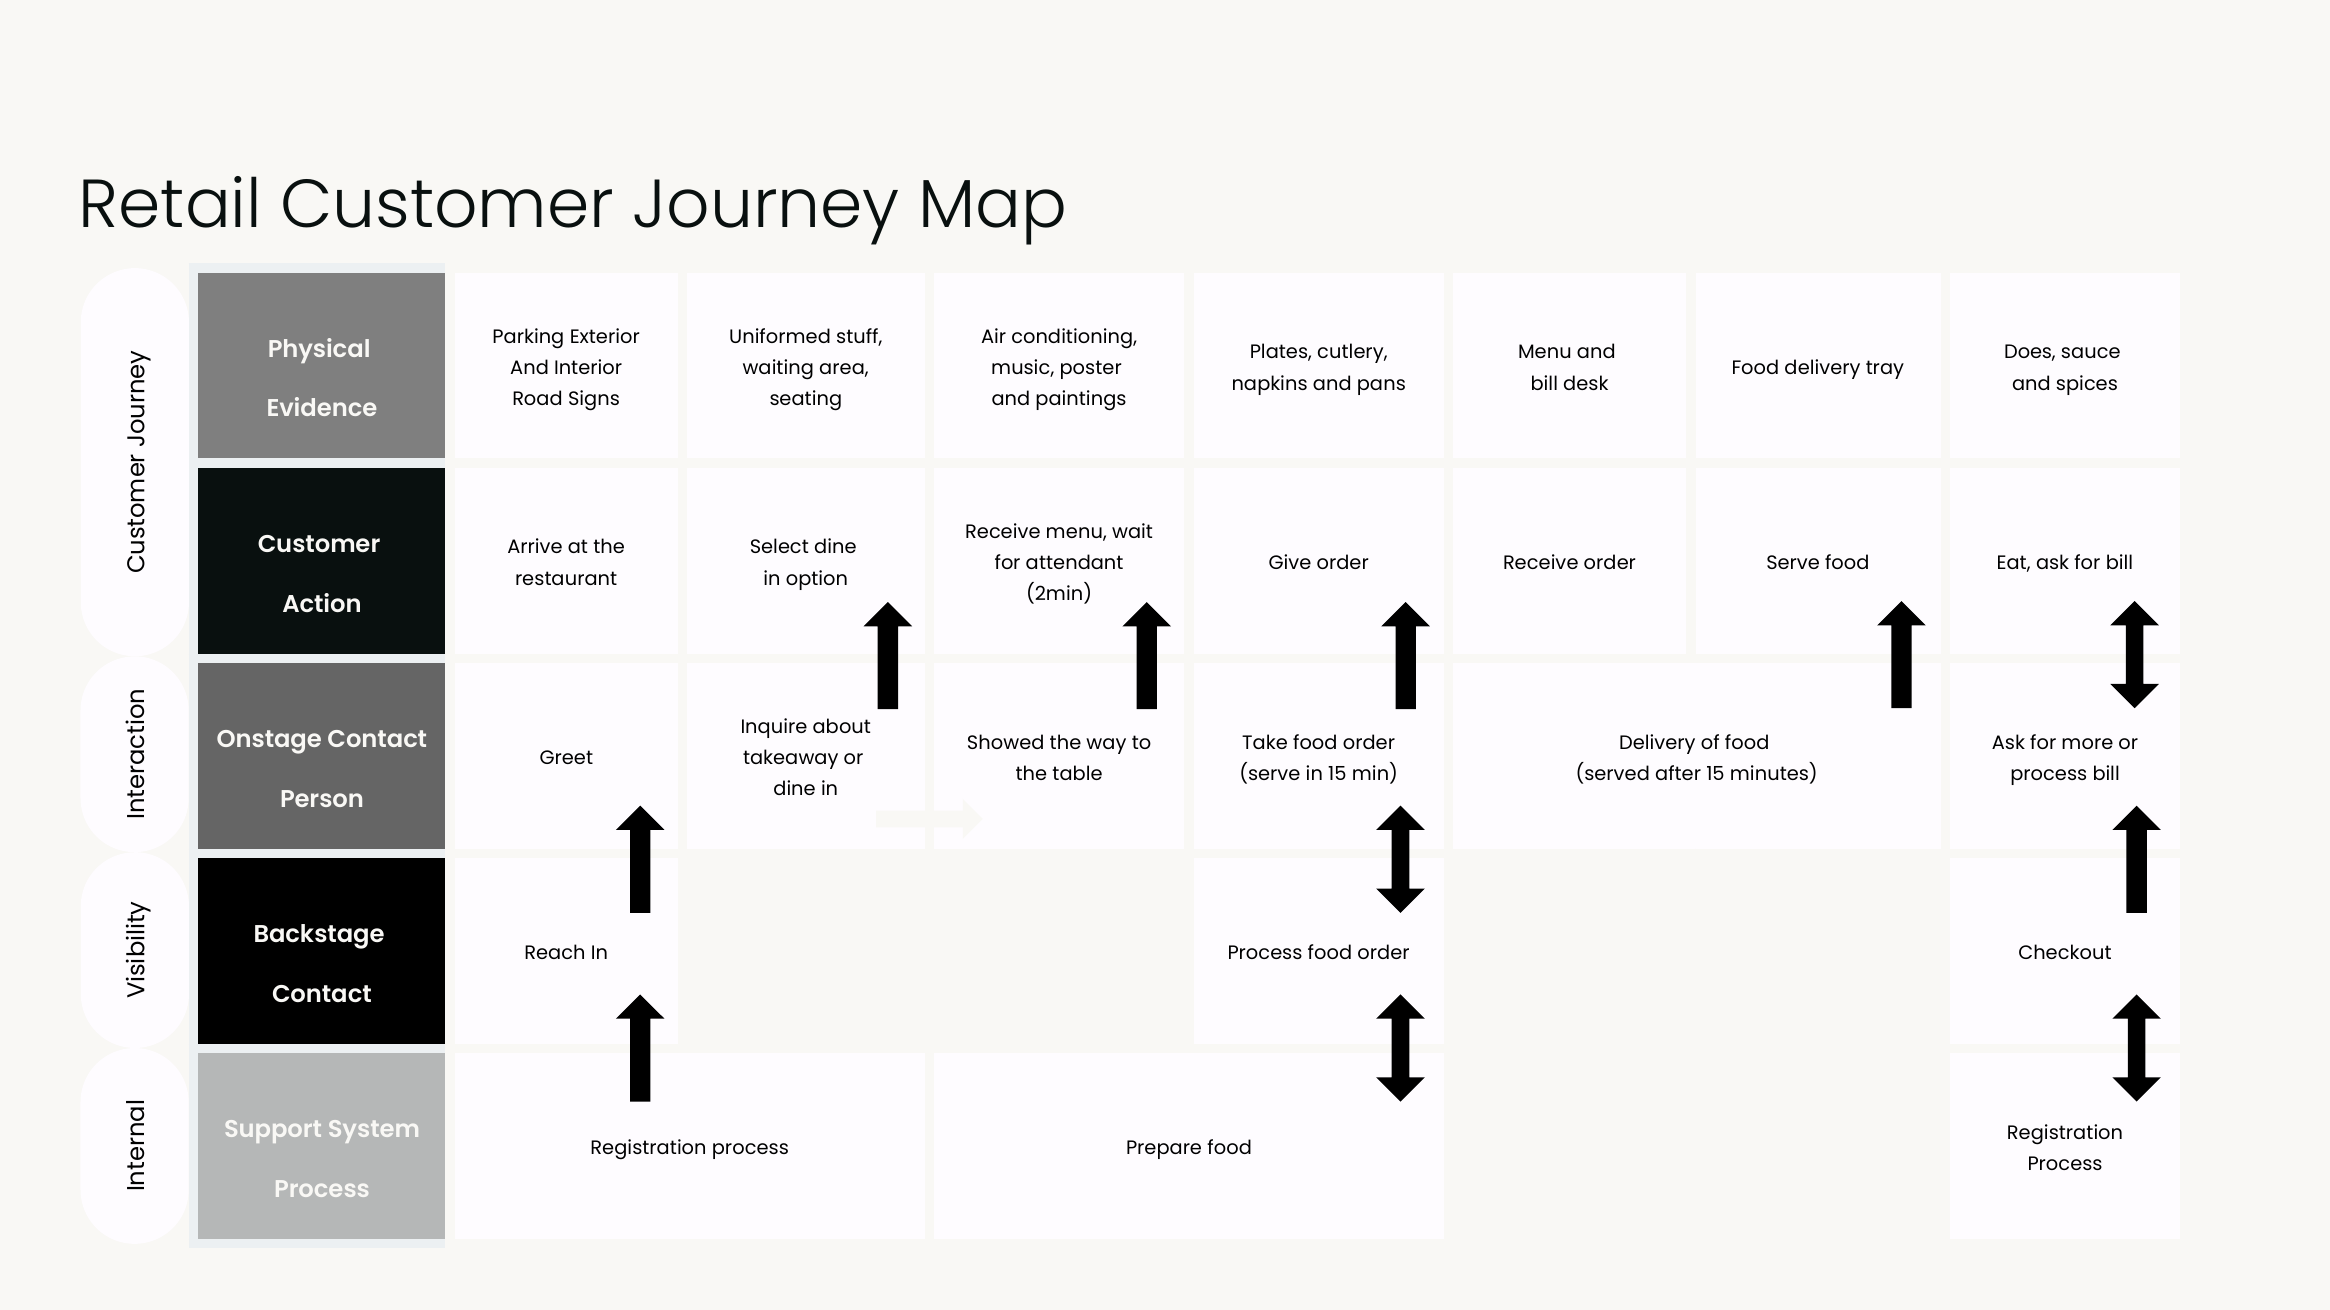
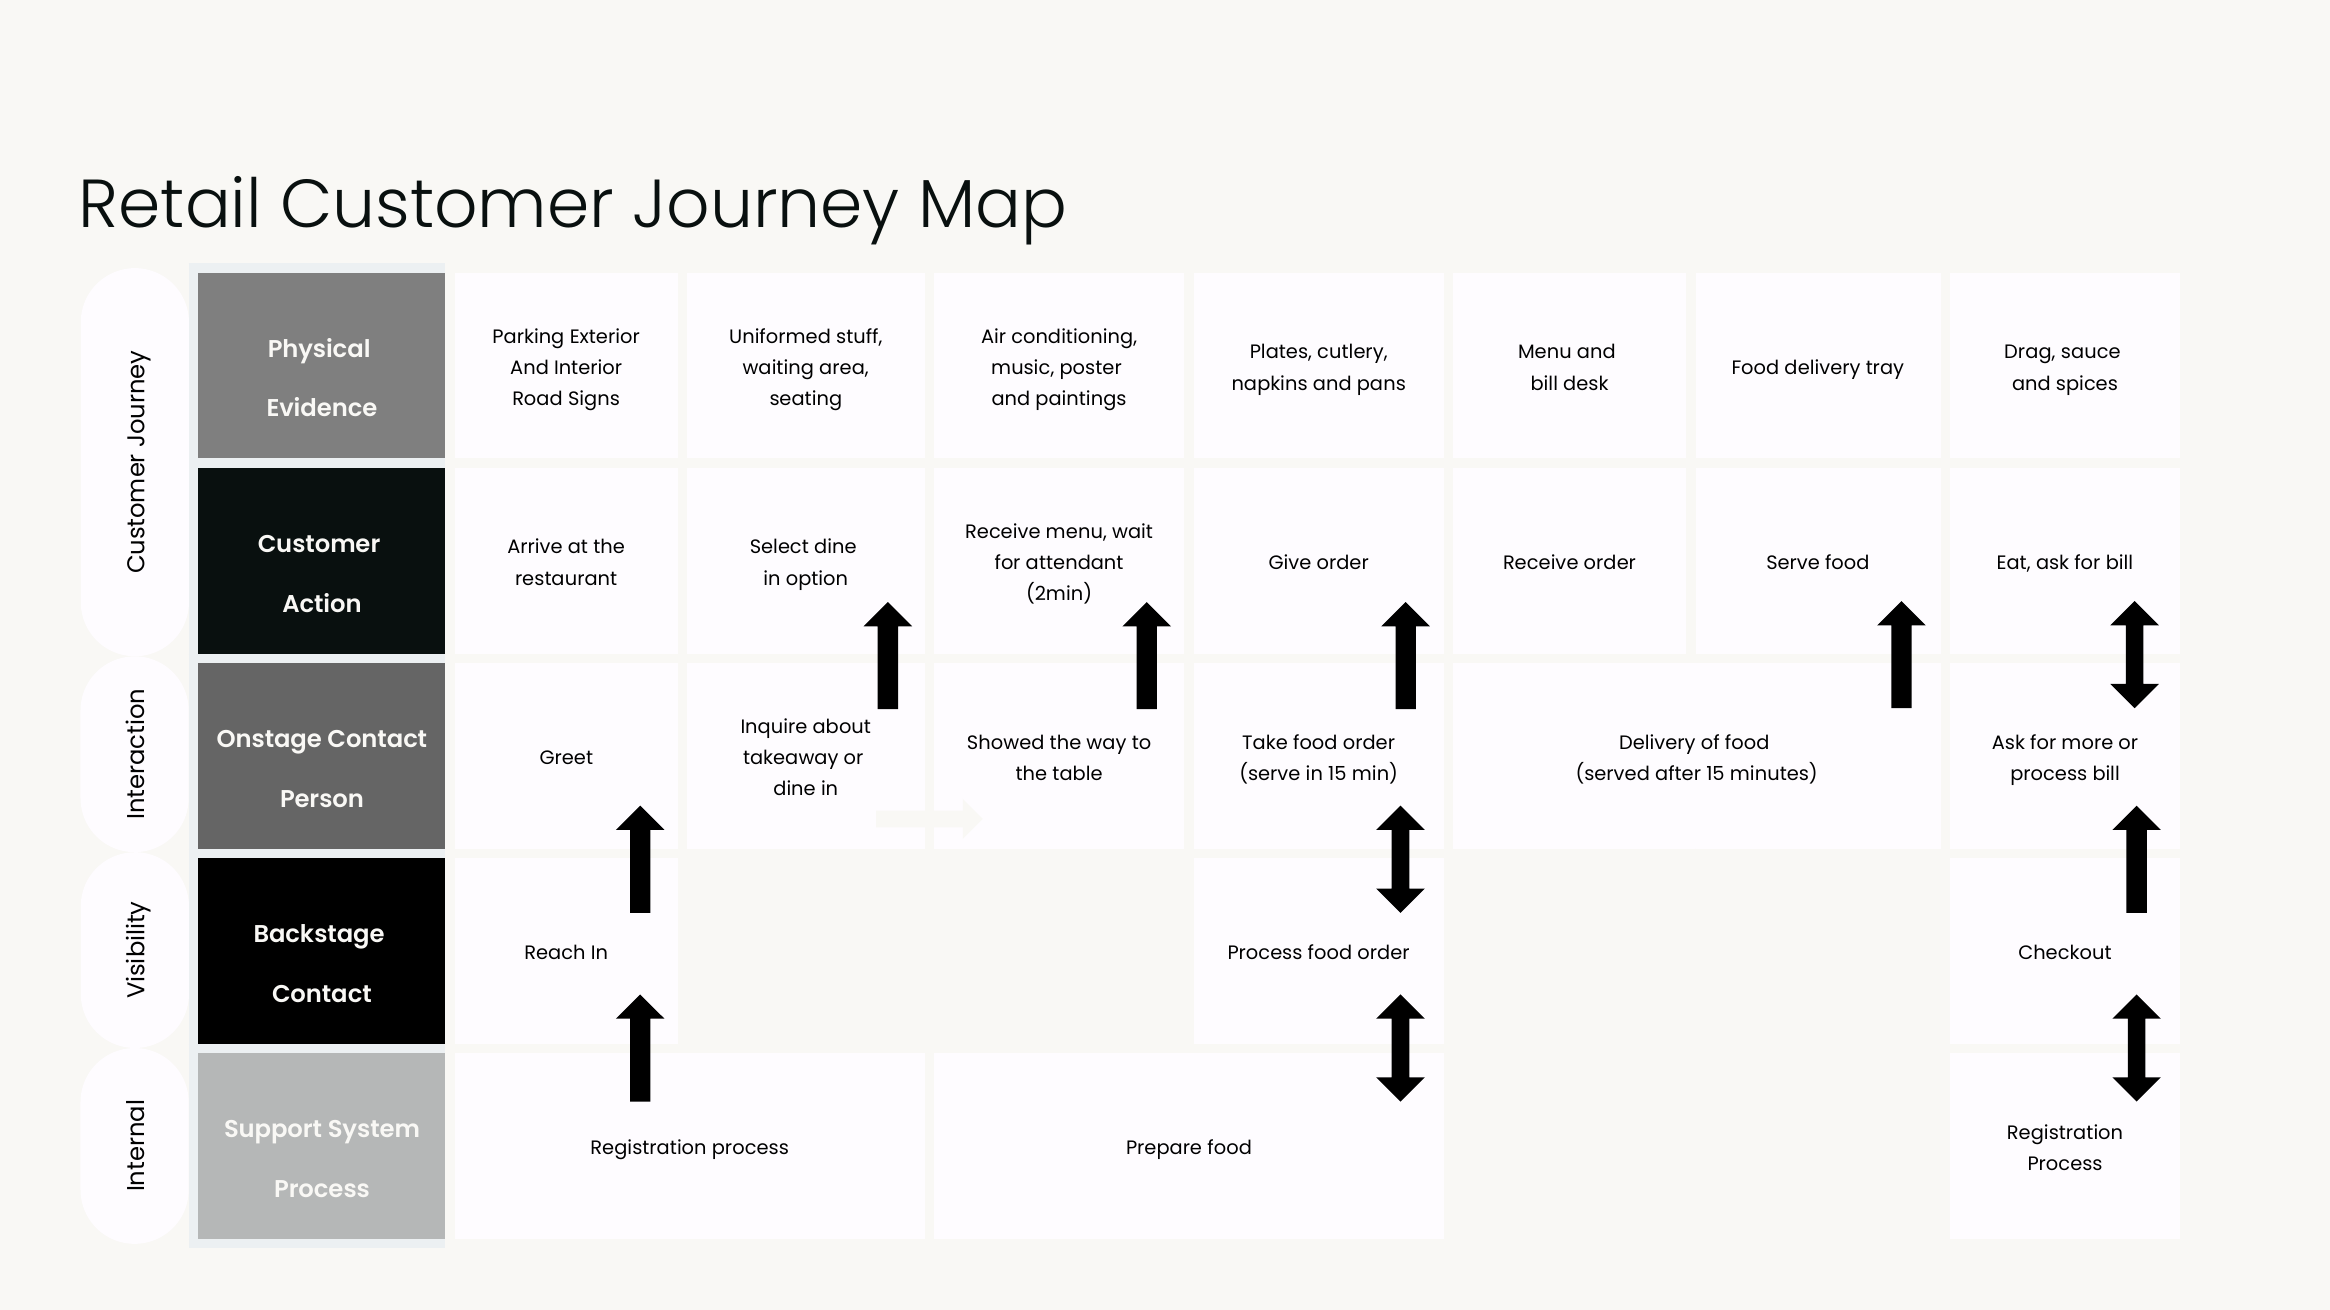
Does: Does -> Drag
